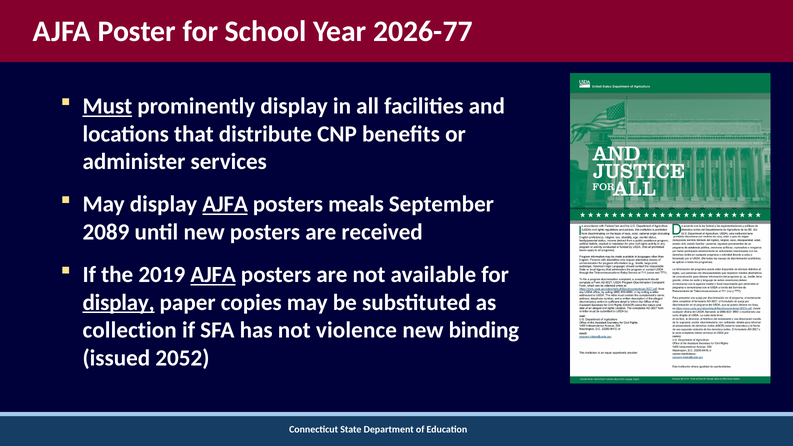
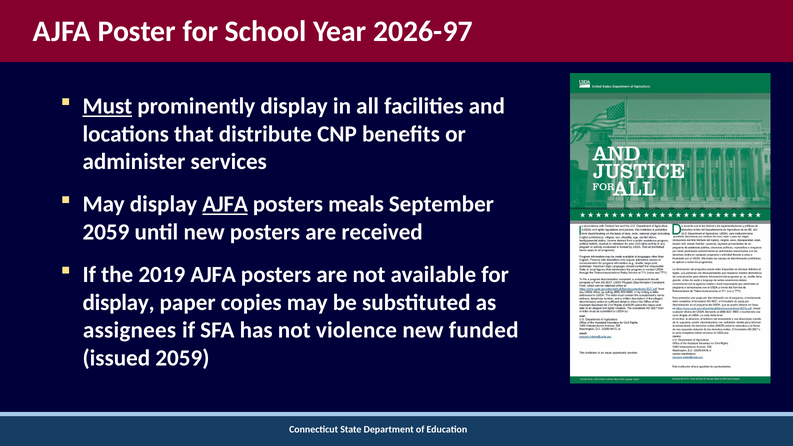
2026-77: 2026-77 -> 2026-97
2089 at (106, 232): 2089 -> 2059
AJFA at (213, 275) underline: present -> none
display at (119, 303) underline: present -> none
collection: collection -> assignees
binding: binding -> funded
issued 2052: 2052 -> 2059
